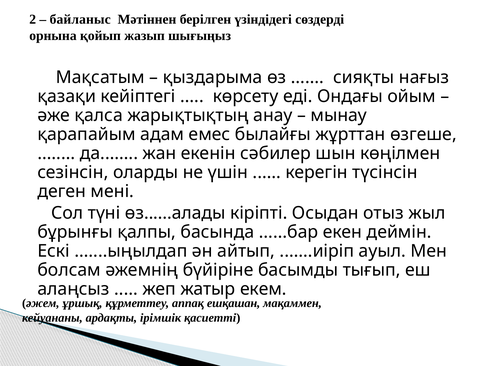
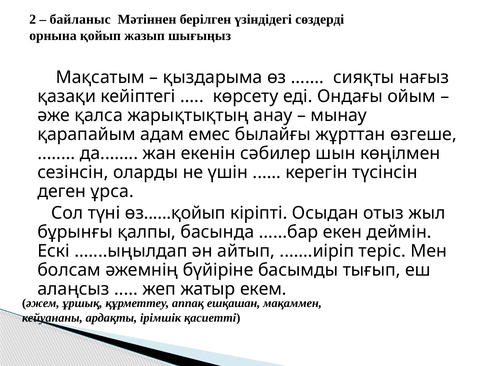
мені: мені -> ұрса
өз......алады: өз......алады -> өз......қойып
ауыл: ауыл -> теріс
